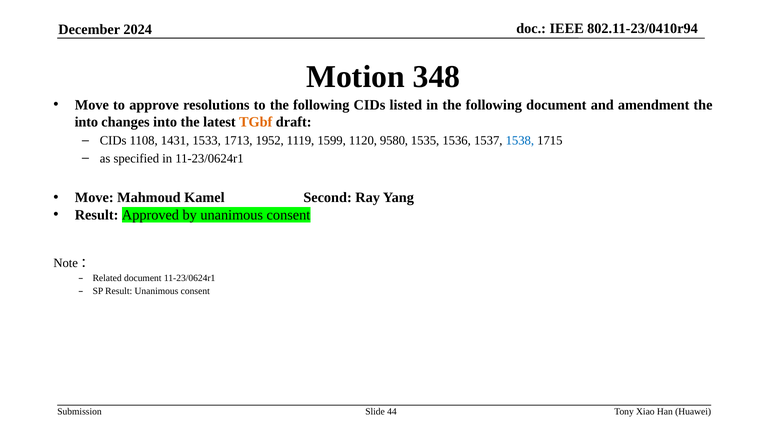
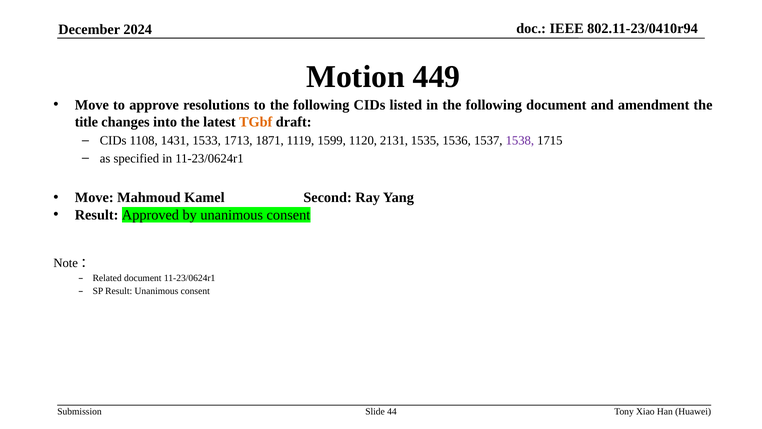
348: 348 -> 449
into at (86, 122): into -> title
1952: 1952 -> 1871
9580: 9580 -> 2131
1538 colour: blue -> purple
